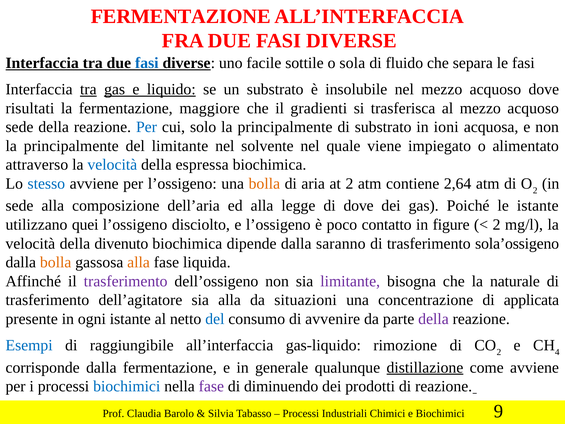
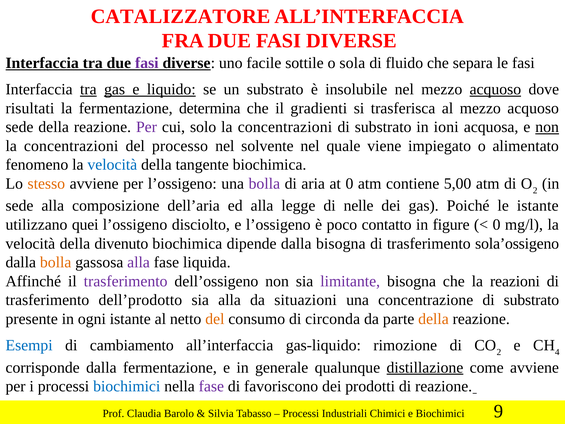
FERMENTAZIONE at (181, 16): FERMENTAZIONE -> CATALIZZATORE
fasi at (147, 63) colour: blue -> purple
acquoso at (495, 89) underline: none -> present
maggiore: maggiore -> determina
Per at (146, 127) colour: blue -> purple
solo la principalmente: principalmente -> concentrazioni
non at (547, 127) underline: none -> present
principalmente at (71, 146): principalmente -> concentrazioni
del limitante: limitante -> processo
attraverso: attraverso -> fenomeno
espressa: espressa -> tangente
stesso colour: blue -> orange
bolla at (264, 183) colour: orange -> purple
at 2: 2 -> 0
2,64: 2,64 -> 5,00
di dove: dove -> nelle
2 at (497, 225): 2 -> 0
dalla saranno: saranno -> bisogna
alla at (139, 262) colour: orange -> purple
naturale: naturale -> reazioni
dell’agitatore: dell’agitatore -> dell’prodotto
concentrazione di applicata: applicata -> substrato
del at (215, 319) colour: blue -> orange
avvenire: avvenire -> circonda
della at (433, 319) colour: purple -> orange
raggiungibile: raggiungibile -> cambiamento
diminuendo: diminuendo -> favoriscono
